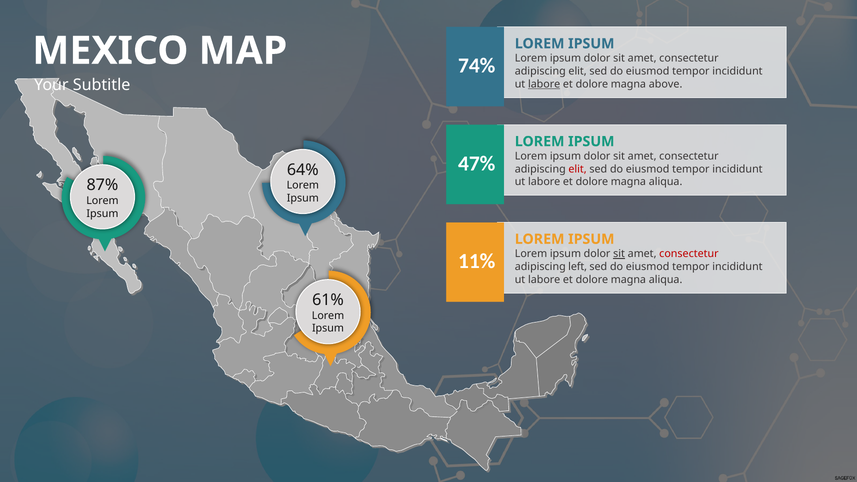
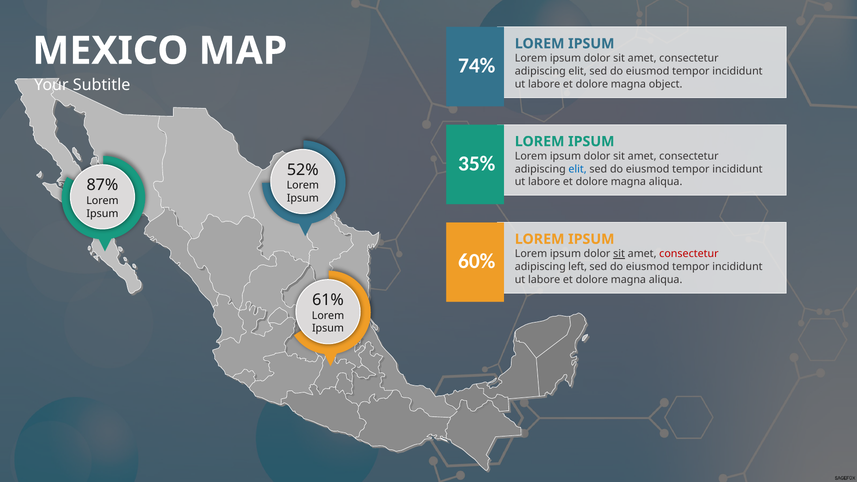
labore at (544, 84) underline: present -> none
above: above -> object
47%: 47% -> 35%
64%: 64% -> 52%
elit at (578, 169) colour: red -> blue
11%: 11% -> 60%
